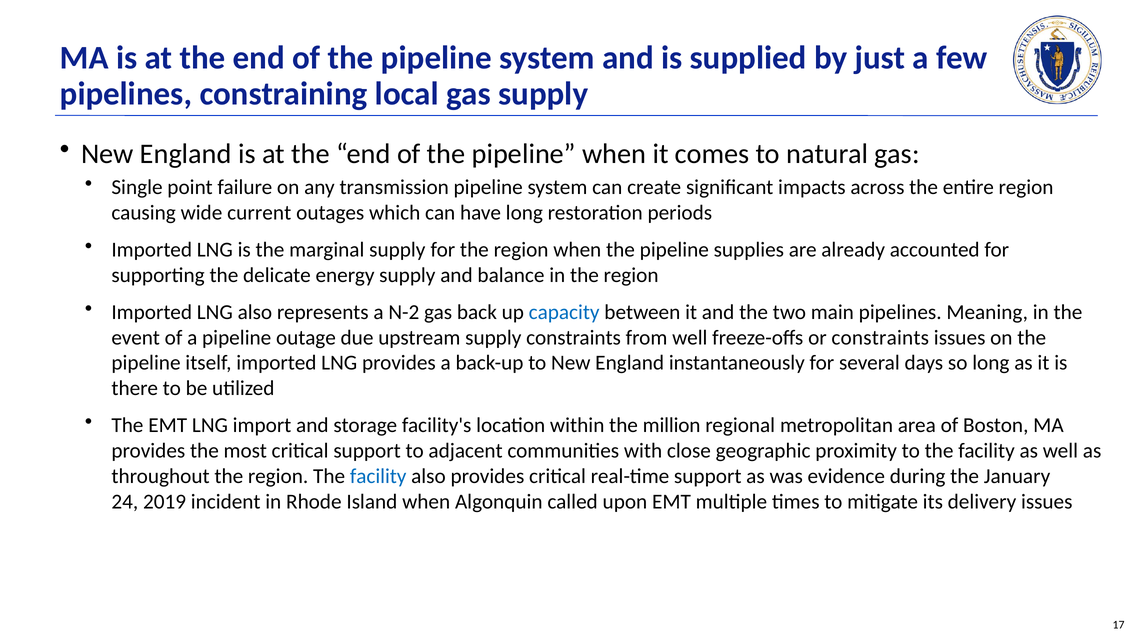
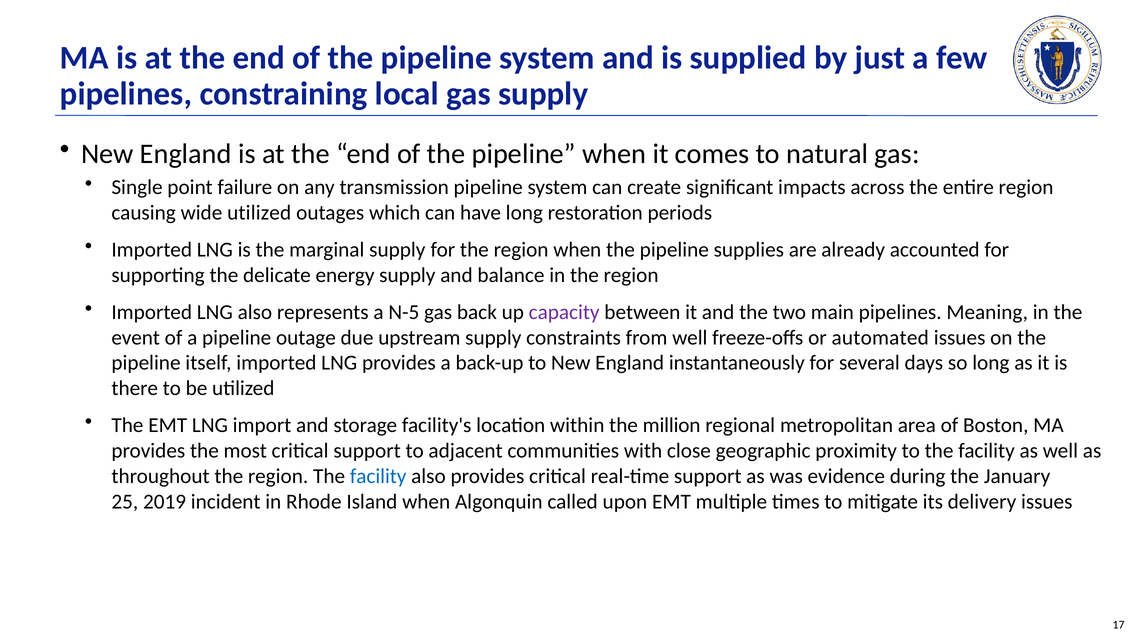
wide current: current -> utilized
N-2: N-2 -> N-5
capacity colour: blue -> purple
or constraints: constraints -> automated
24: 24 -> 25
